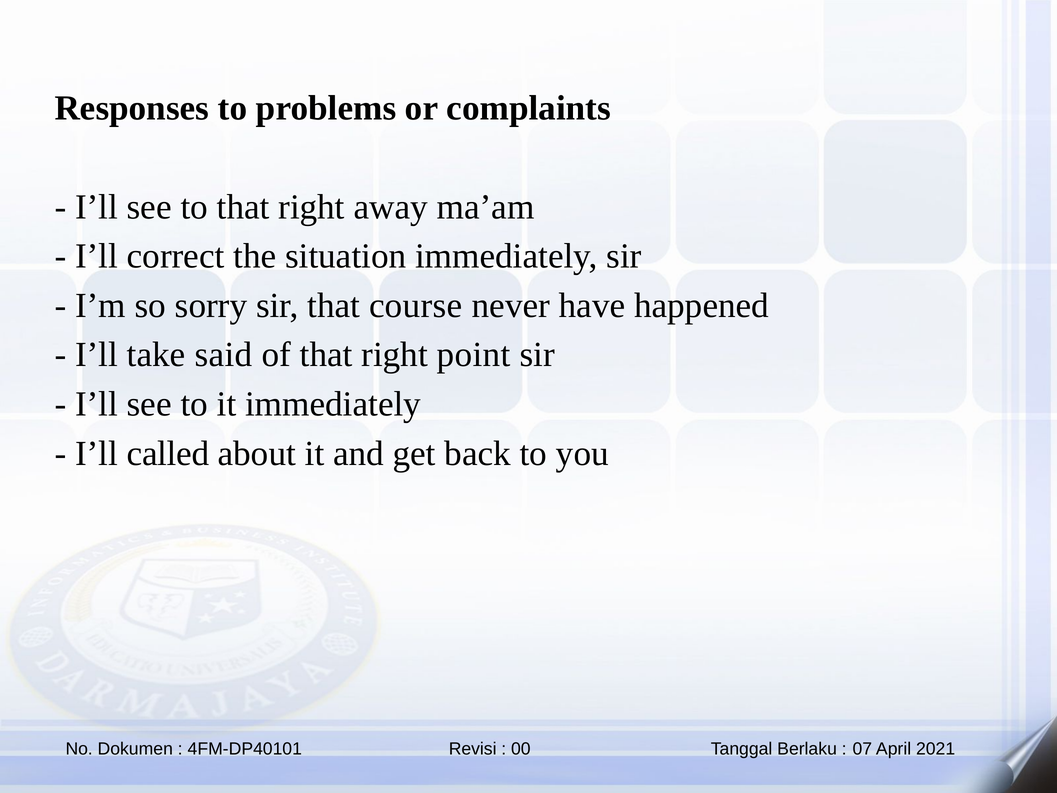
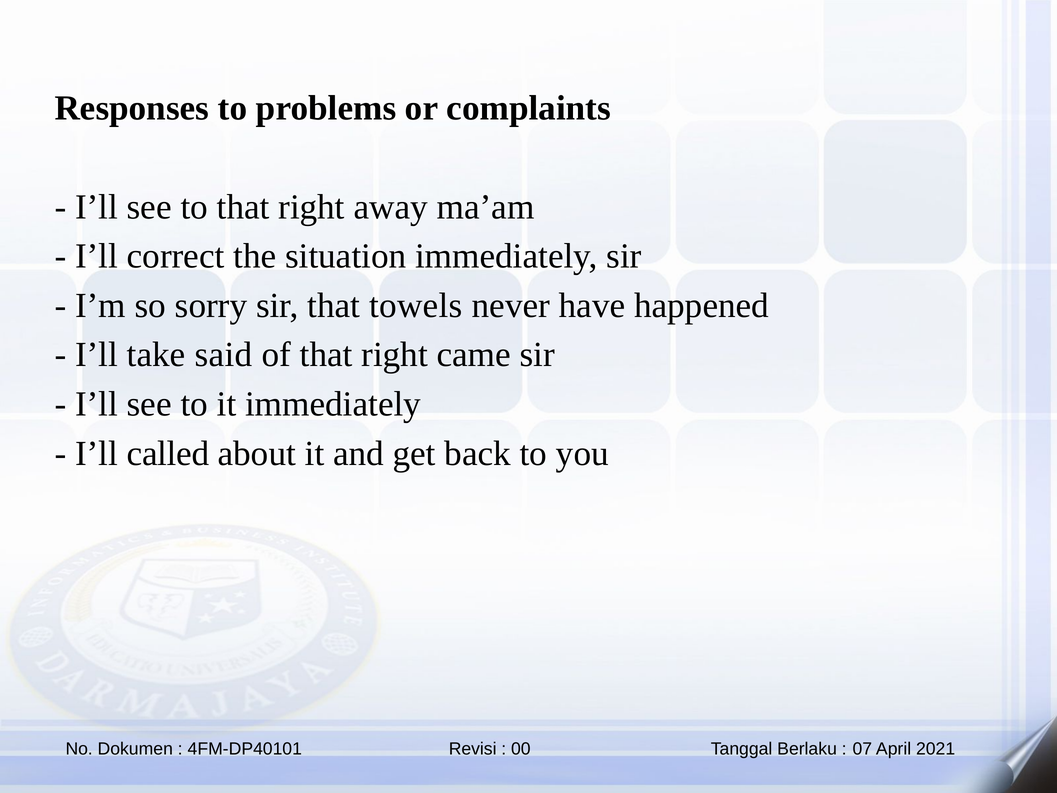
course: course -> towels
point: point -> came
